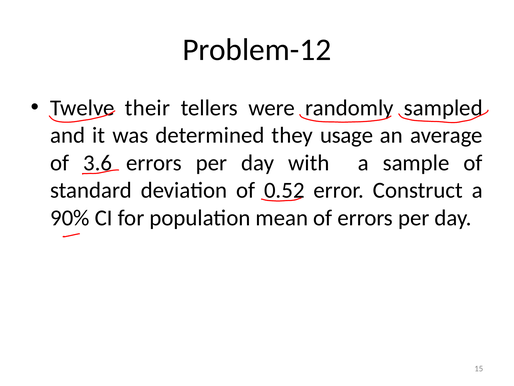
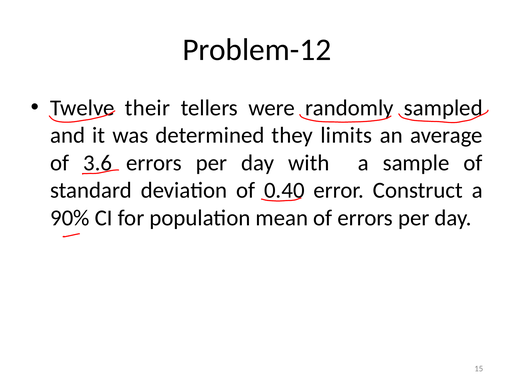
usage: usage -> limits
0.52: 0.52 -> 0.40
